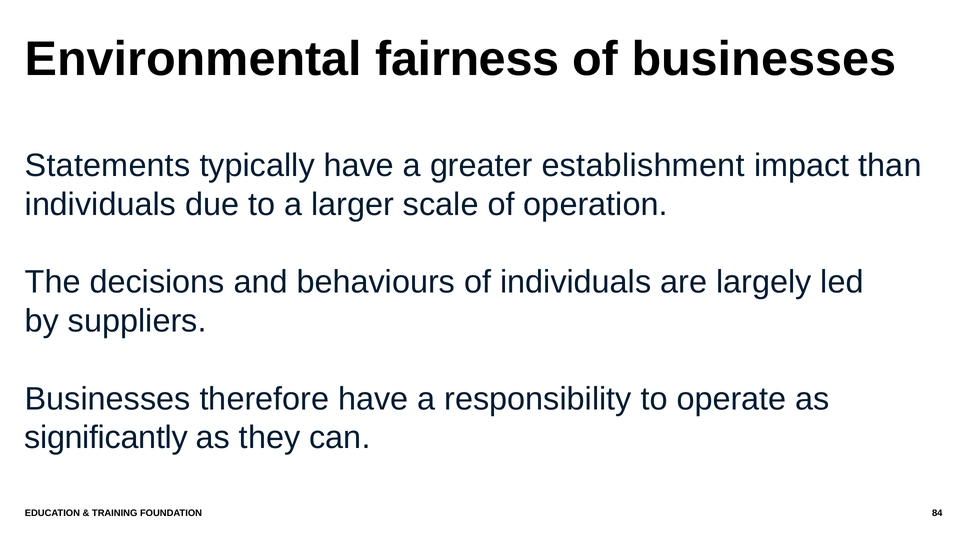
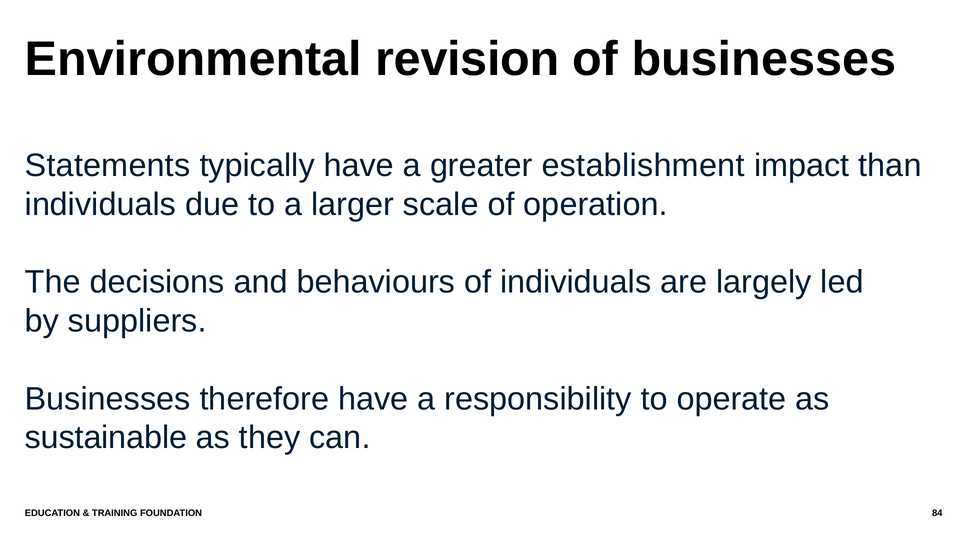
fairness: fairness -> revision
significantly: significantly -> sustainable
